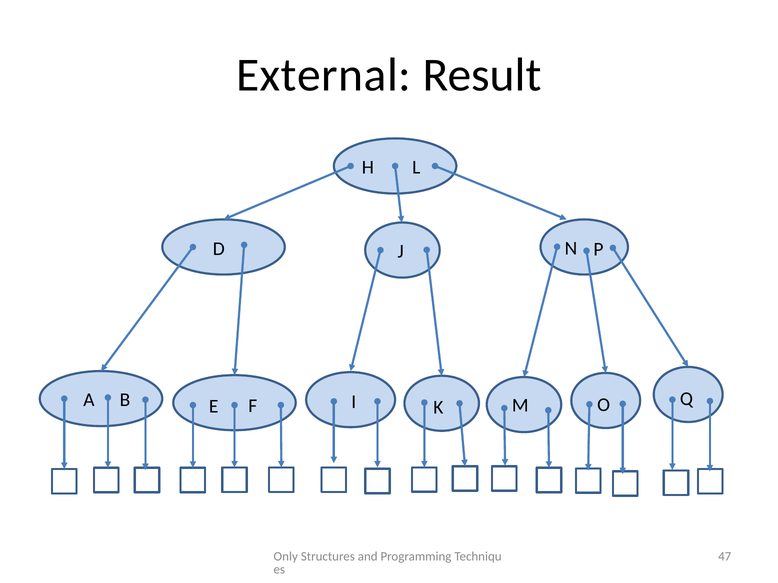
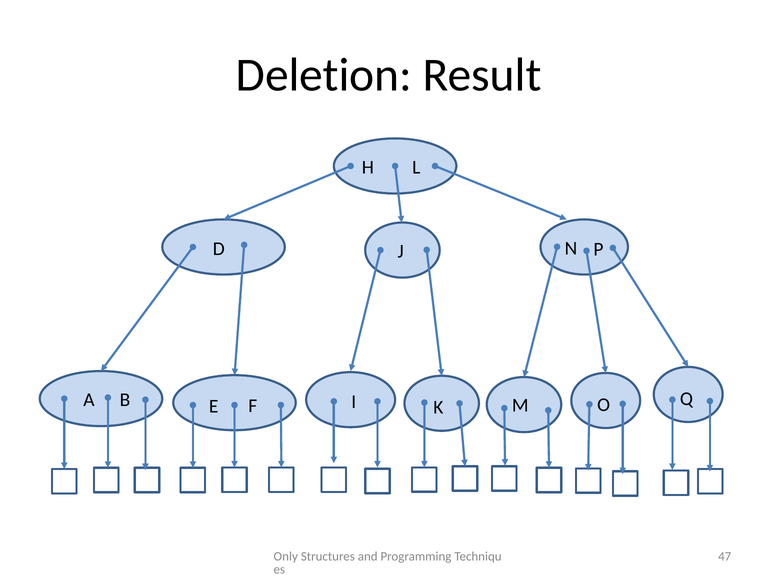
External: External -> Deletion
